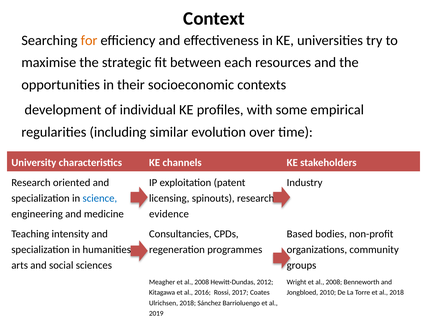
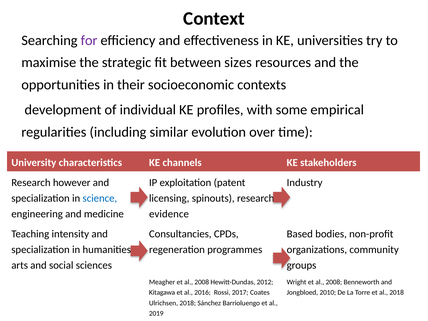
for colour: orange -> purple
each: each -> sizes
oriented: oriented -> however
